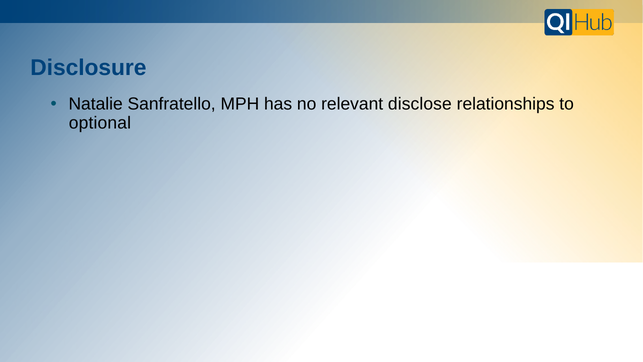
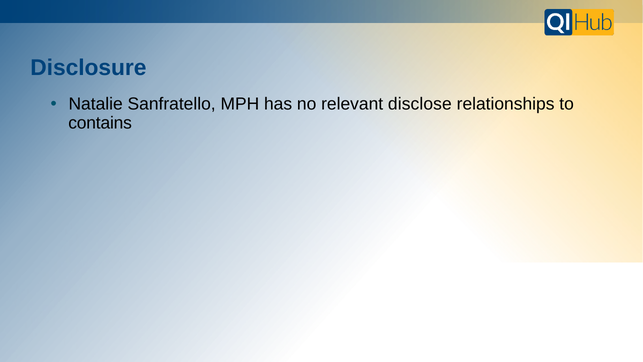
optional: optional -> contains
